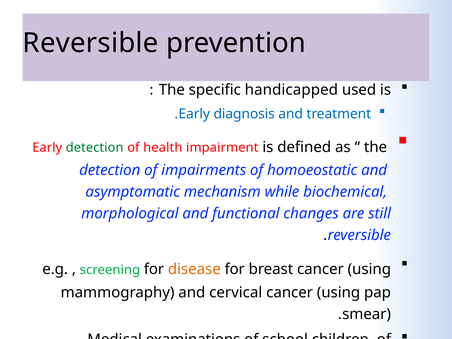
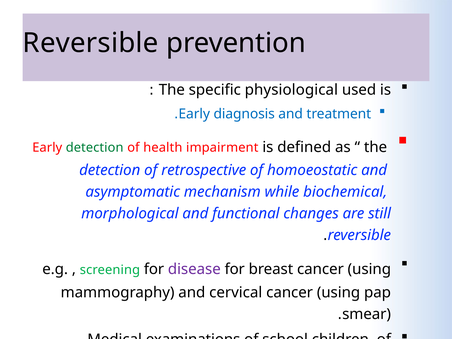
handicapped: handicapped -> physiological
impairments: impairments -> retrospective
disease at (194, 269) colour: orange -> purple
